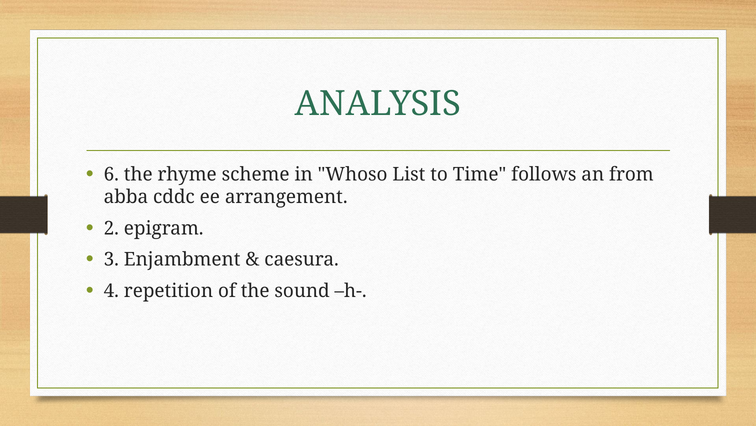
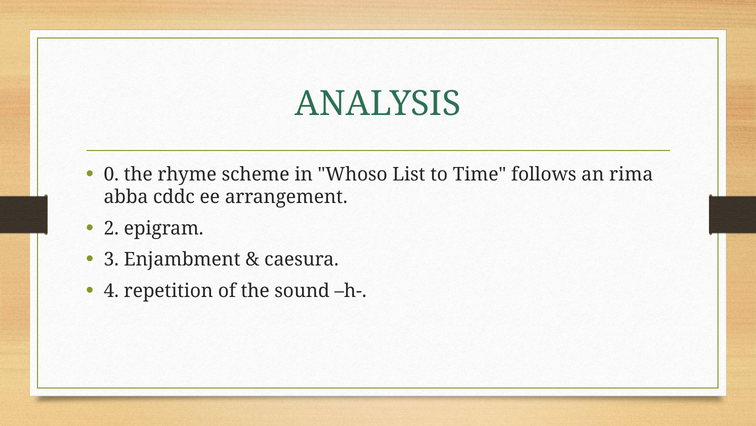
6: 6 -> 0
from: from -> rima
